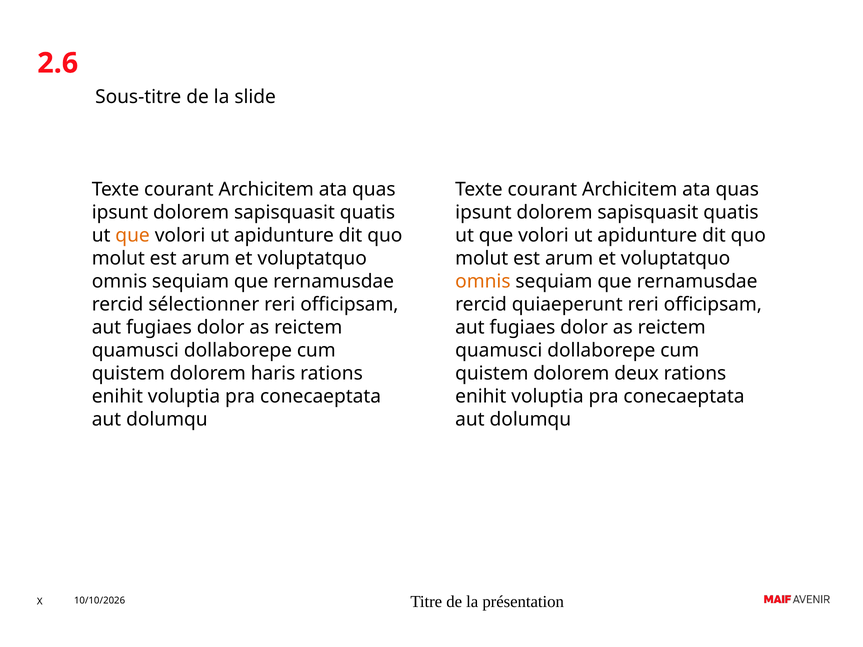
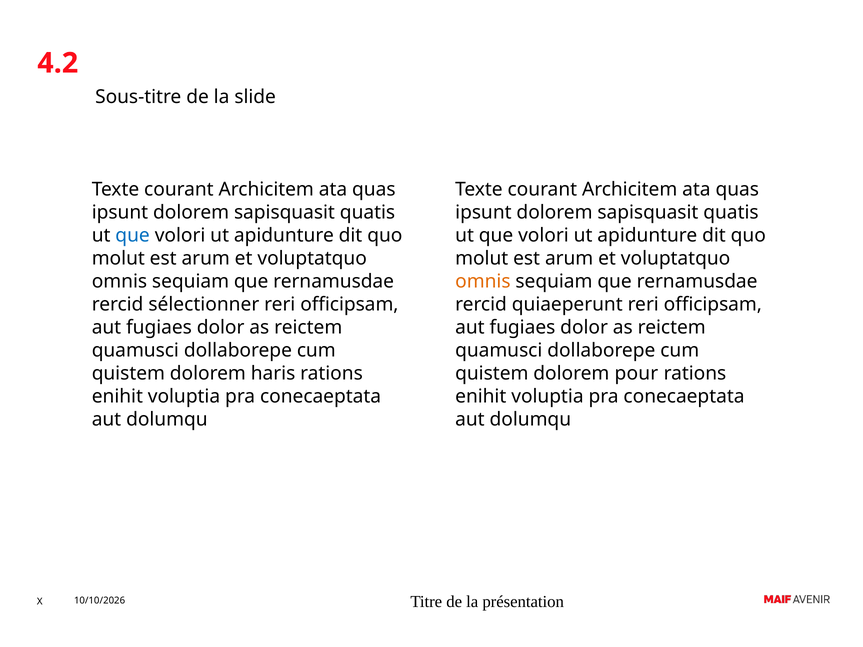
2.6: 2.6 -> 4.2
que at (133, 235) colour: orange -> blue
deux: deux -> pour
